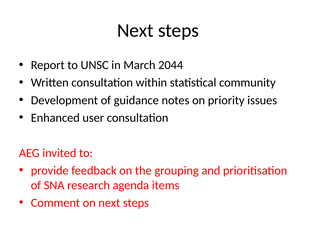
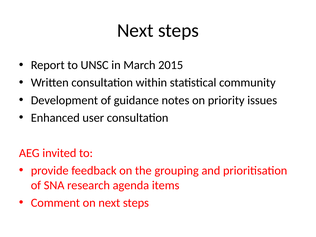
2044: 2044 -> 2015
